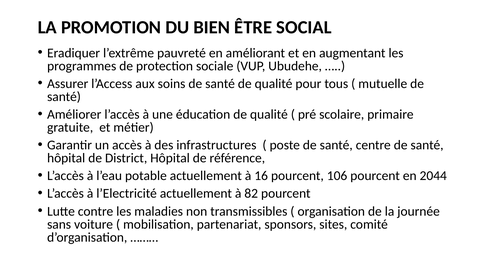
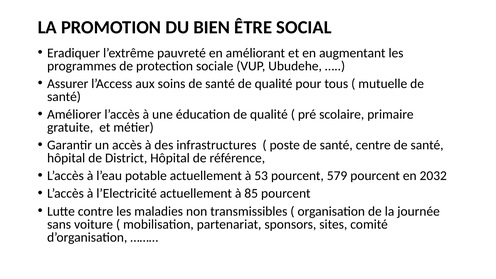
16: 16 -> 53
106: 106 -> 579
2044: 2044 -> 2032
82: 82 -> 85
